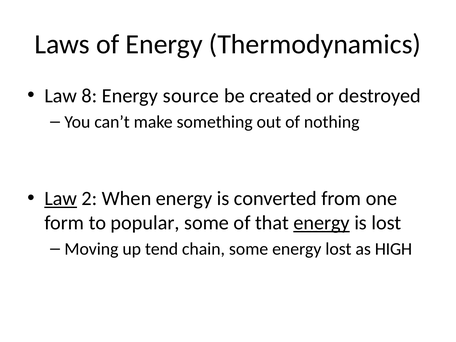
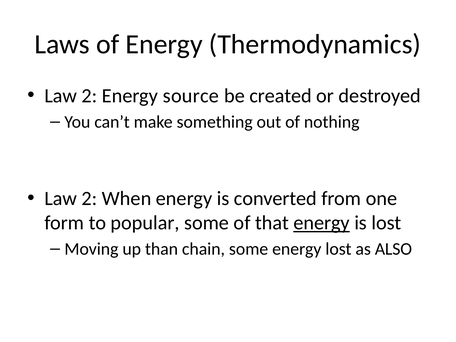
8 at (89, 96): 8 -> 2
Law at (61, 199) underline: present -> none
tend: tend -> than
HIGH: HIGH -> ALSO
